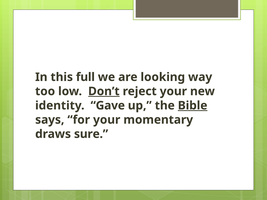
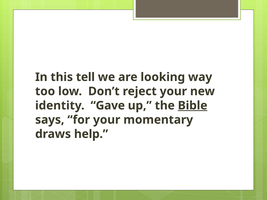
full: full -> tell
Don’t underline: present -> none
sure: sure -> help
